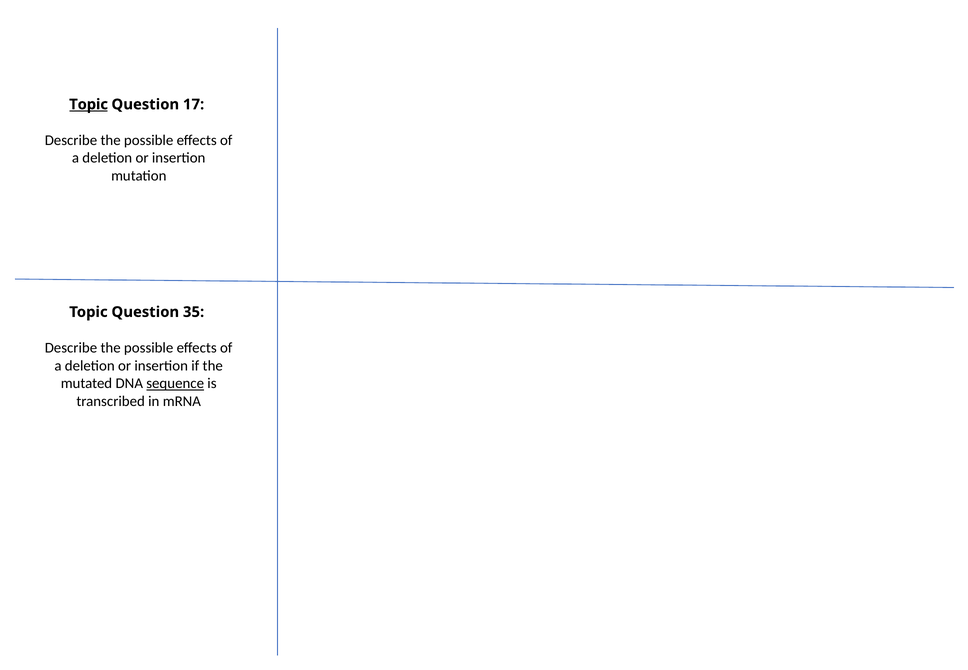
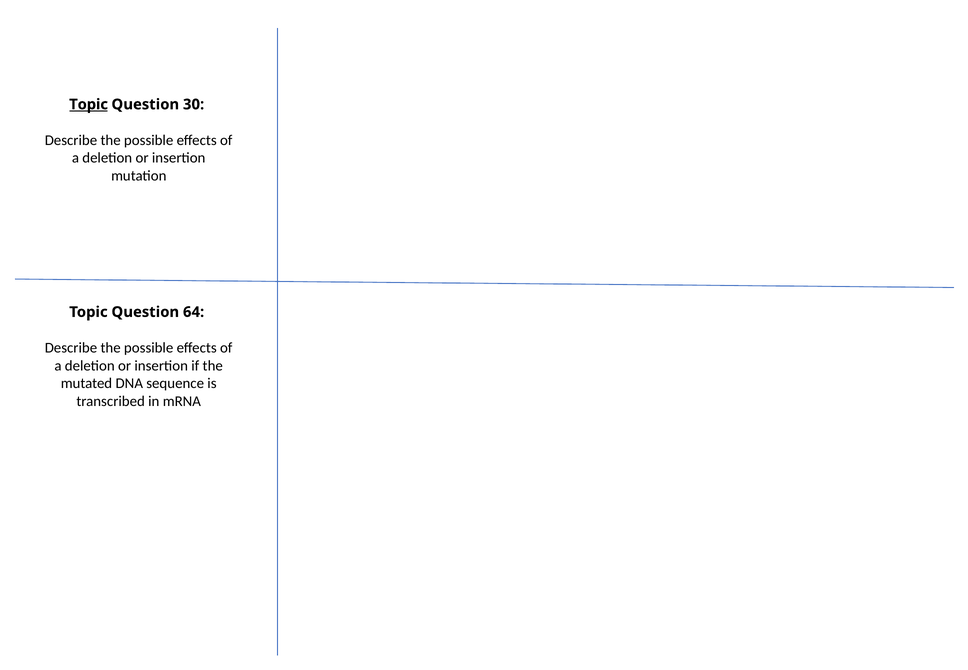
17: 17 -> 30
35: 35 -> 64
sequence underline: present -> none
